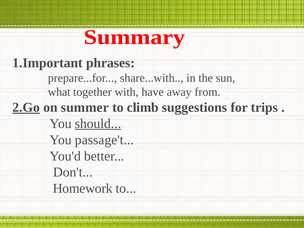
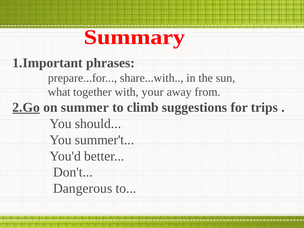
have: have -> your
should underline: present -> none
passage't: passage't -> summer't
Homework: Homework -> Dangerous
